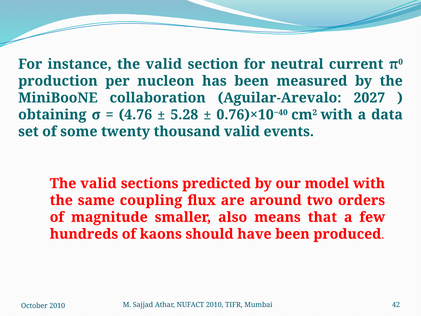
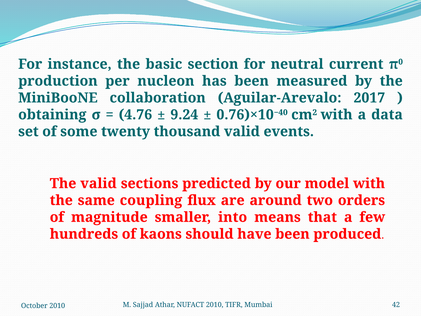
instance the valid: valid -> basic
2027: 2027 -> 2017
5.28: 5.28 -> 9.24
also: also -> into
